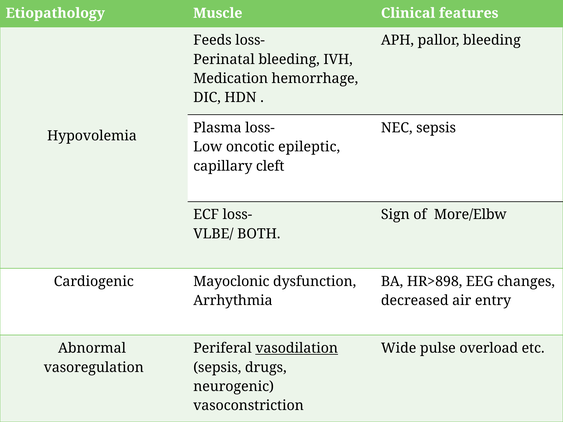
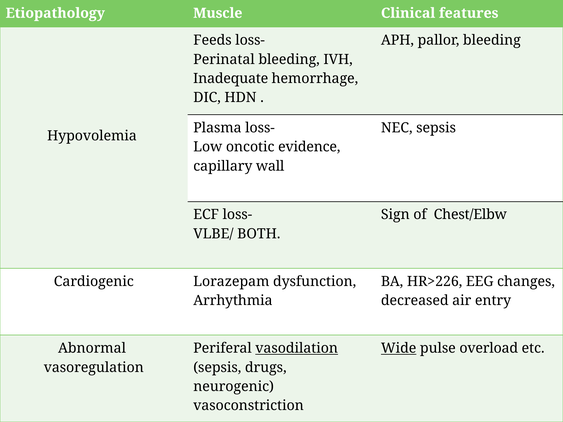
Medication: Medication -> Inadequate
epileptic: epileptic -> evidence
cleft: cleft -> wall
More/Elbw: More/Elbw -> Chest/Elbw
Mayoclonic: Mayoclonic -> Lorazepam
HR>898: HR>898 -> HR>226
Wide underline: none -> present
